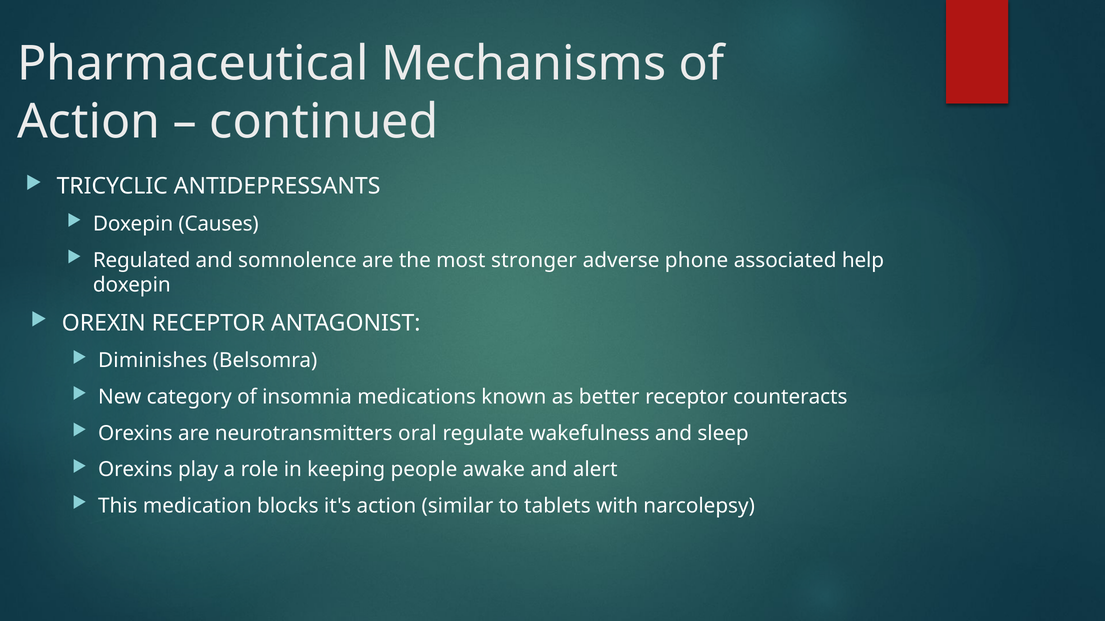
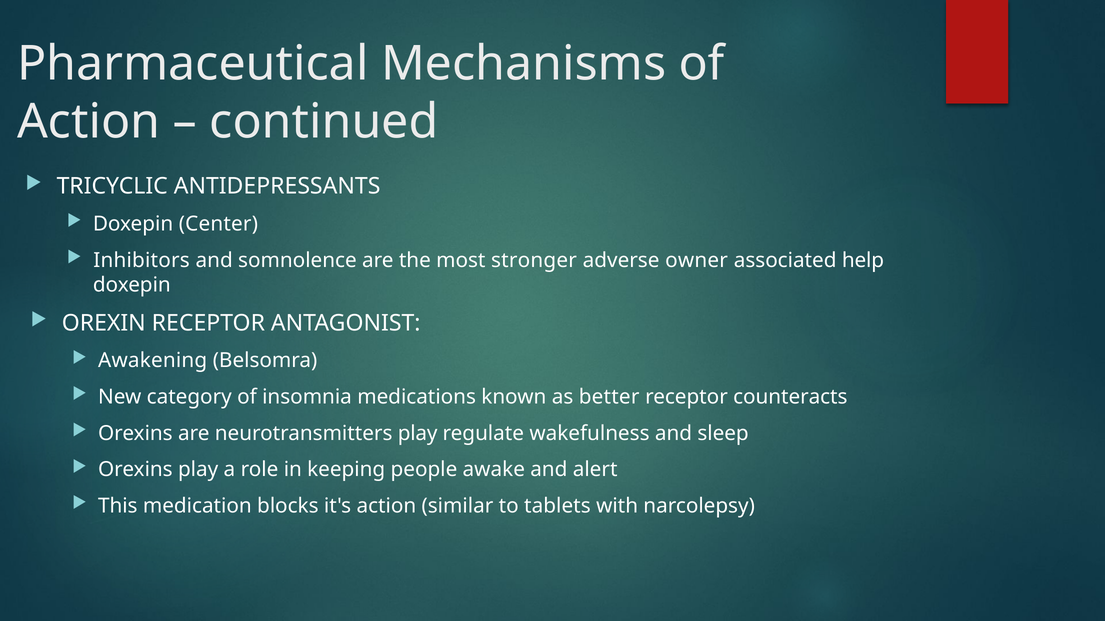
Causes: Causes -> Center
Regulated: Regulated -> Inhibitors
phone: phone -> owner
Diminishes: Diminishes -> Awakening
neurotransmitters oral: oral -> play
